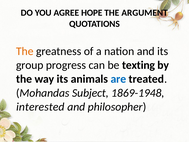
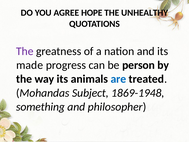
ARGUMENT: ARGUMENT -> UNHEALTHY
The at (25, 51) colour: orange -> purple
group: group -> made
texting: texting -> person
interested: interested -> something
